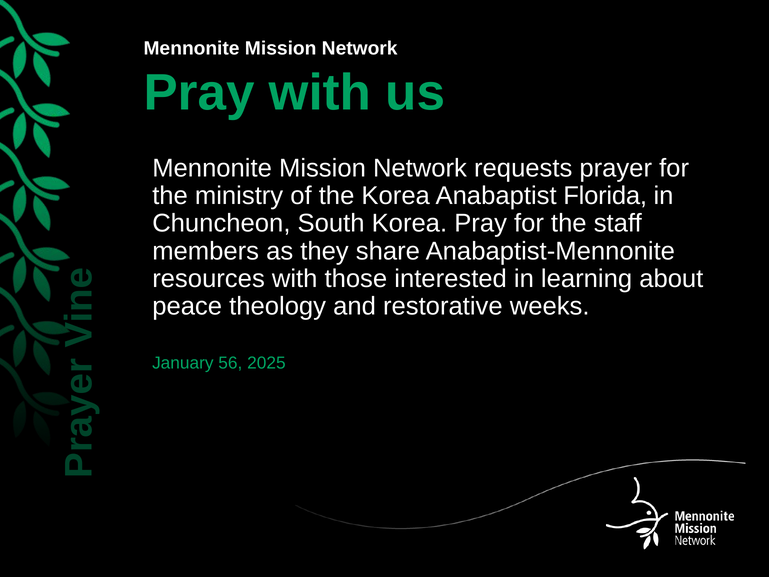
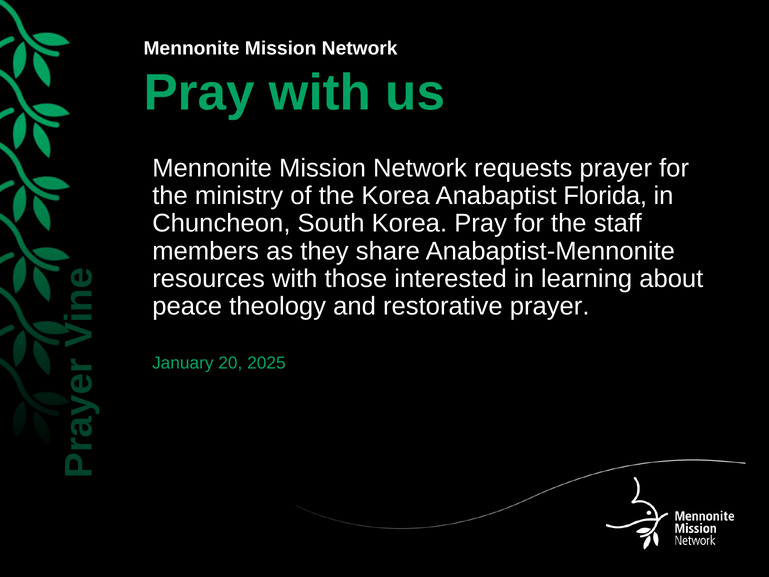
restorative weeks: weeks -> prayer
56: 56 -> 20
